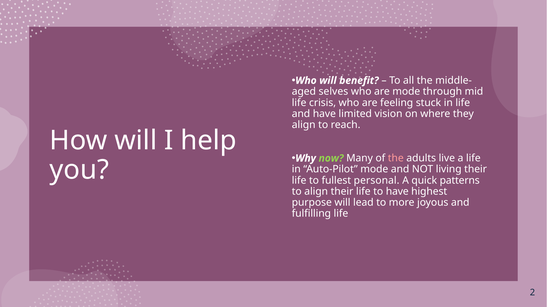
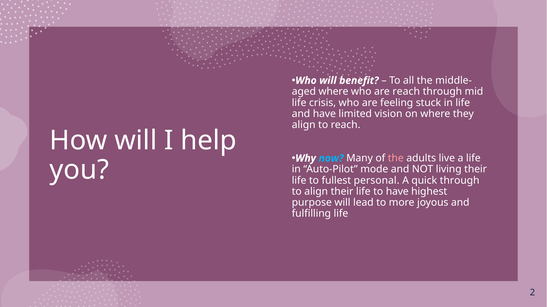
selves at (333, 92): selves -> where
are mode: mode -> reach
now colour: light green -> light blue
quick patterns: patterns -> through
